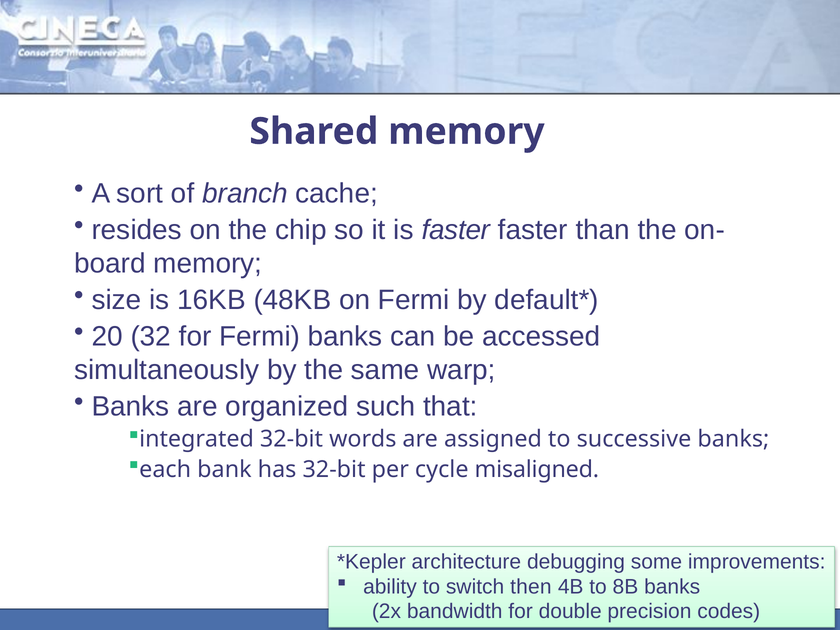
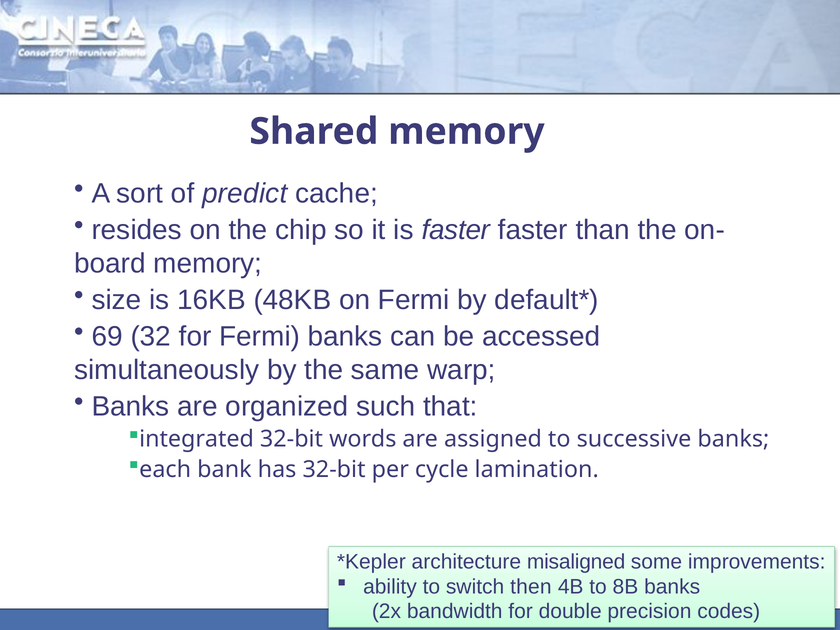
branch: branch -> predict
20: 20 -> 69
misaligned: misaligned -> lamination
debugging: debugging -> misaligned
